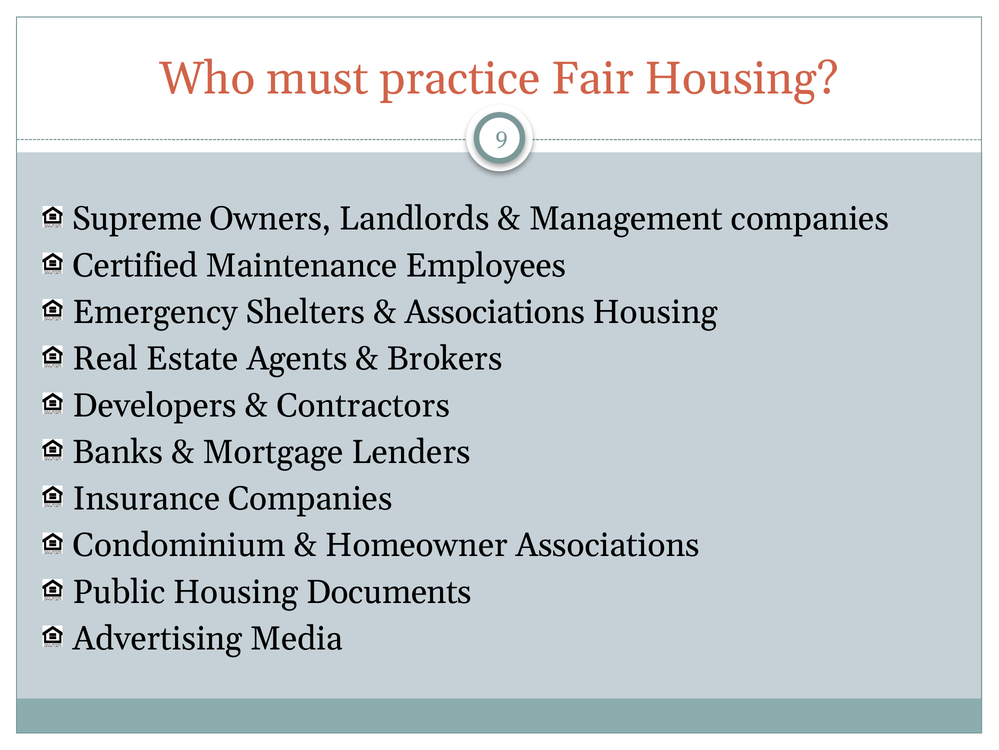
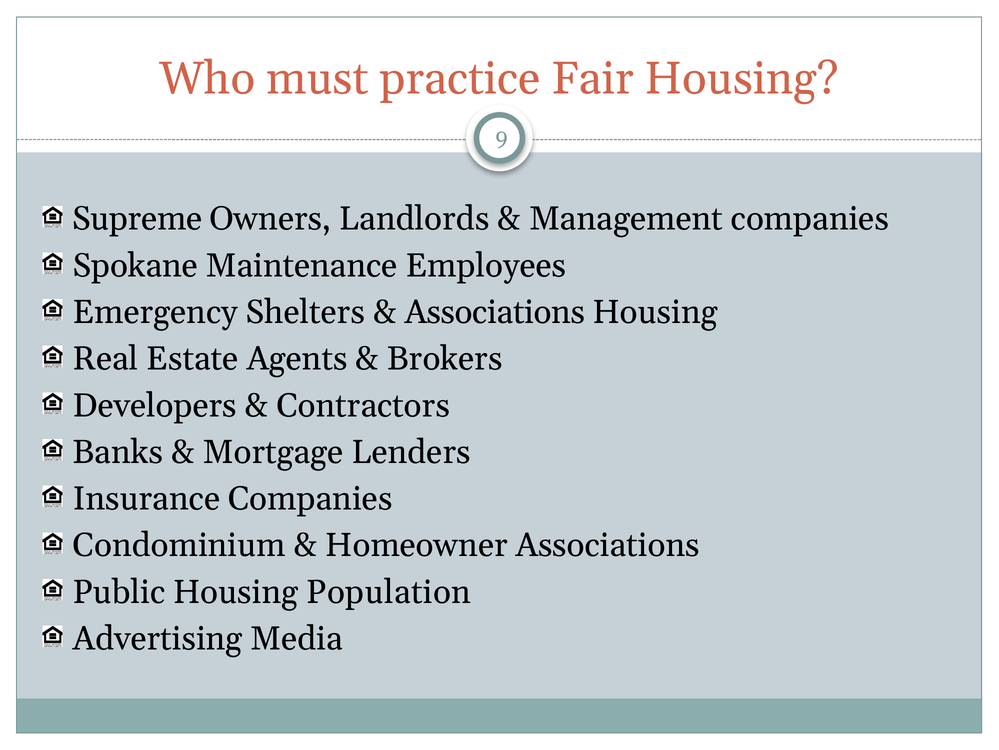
Certified: Certified -> Spokane
Documents: Documents -> Population
